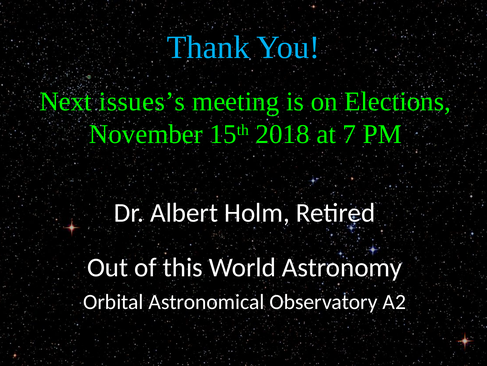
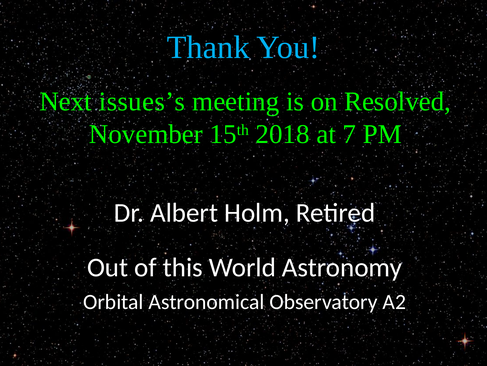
Elections: Elections -> Resolved
